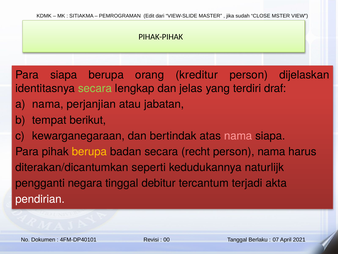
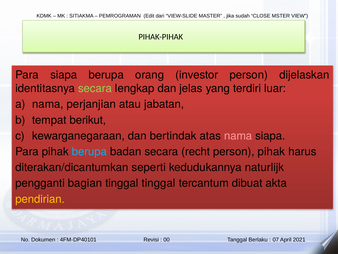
kreditur: kreditur -> investor
draf: draf -> luar
berupa at (89, 151) colour: yellow -> light blue
person nama: nama -> pihak
negara: negara -> bagian
tinggal debitur: debitur -> tinggal
terjadi: terjadi -> dibuat
pendirian colour: white -> yellow
